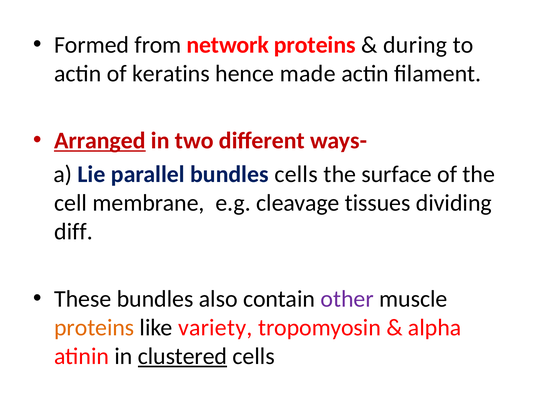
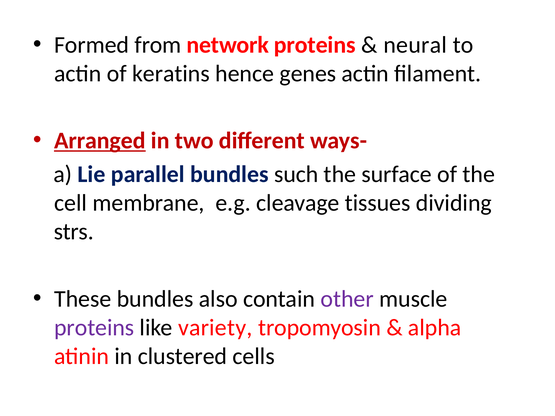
during: during -> neural
made: made -> genes
bundles cells: cells -> such
diff: diff -> strs
proteins at (94, 328) colour: orange -> purple
clustered underline: present -> none
